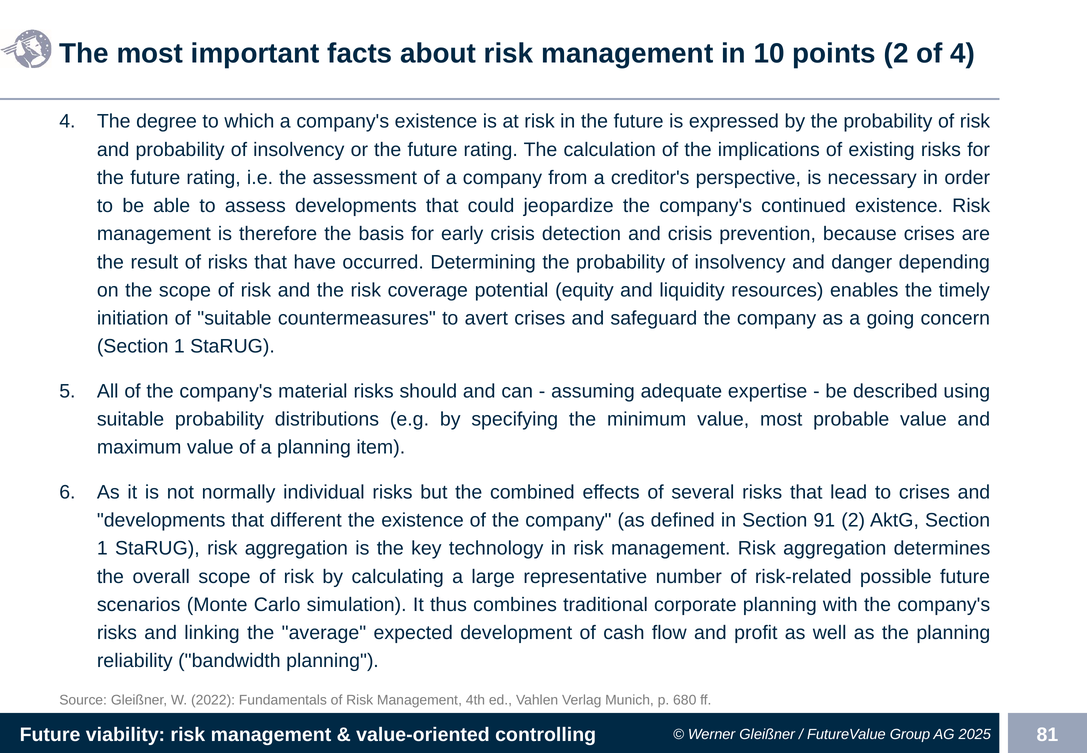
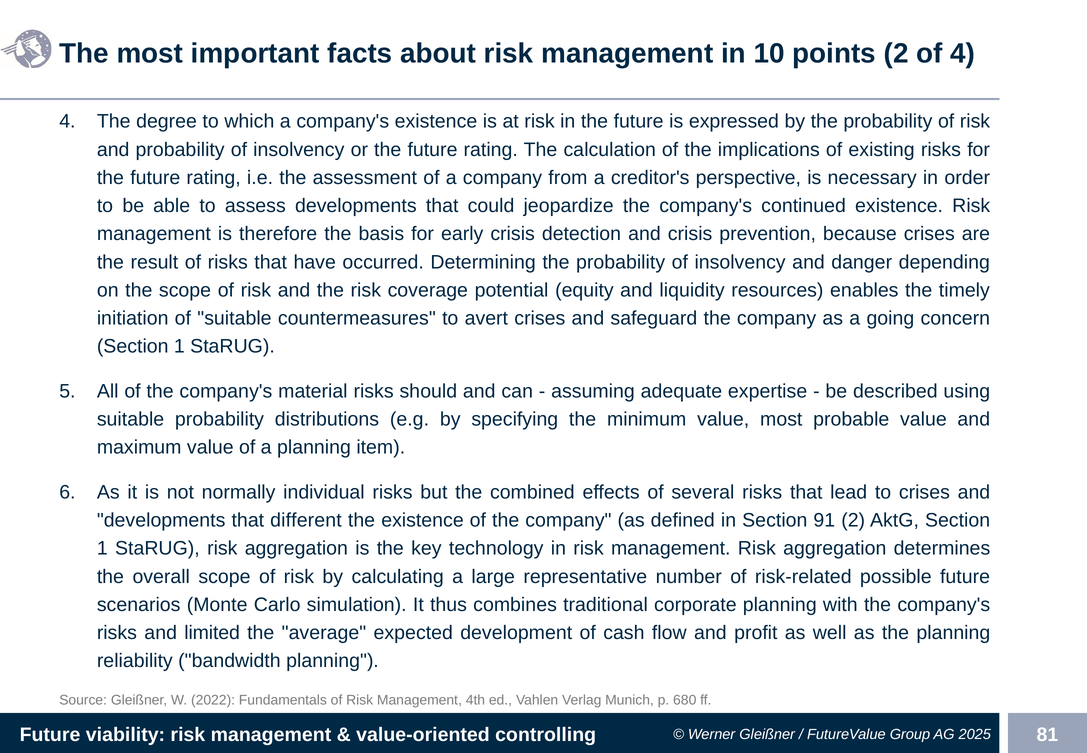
linking: linking -> limited
